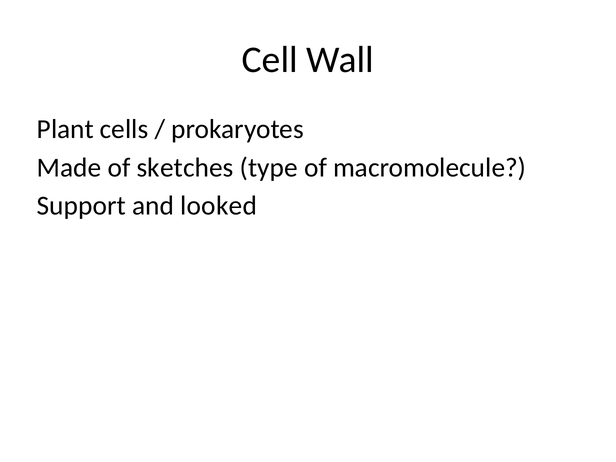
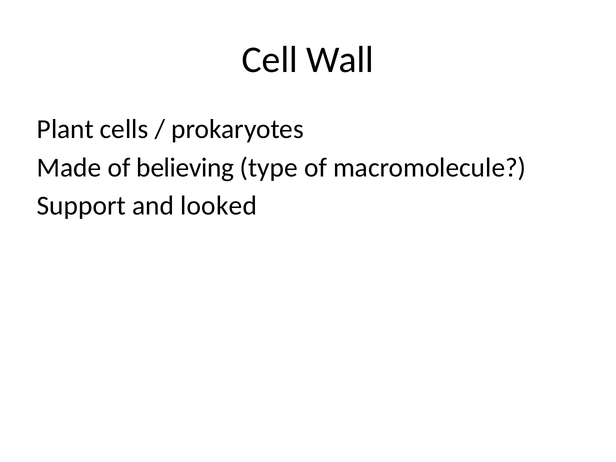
sketches: sketches -> believing
